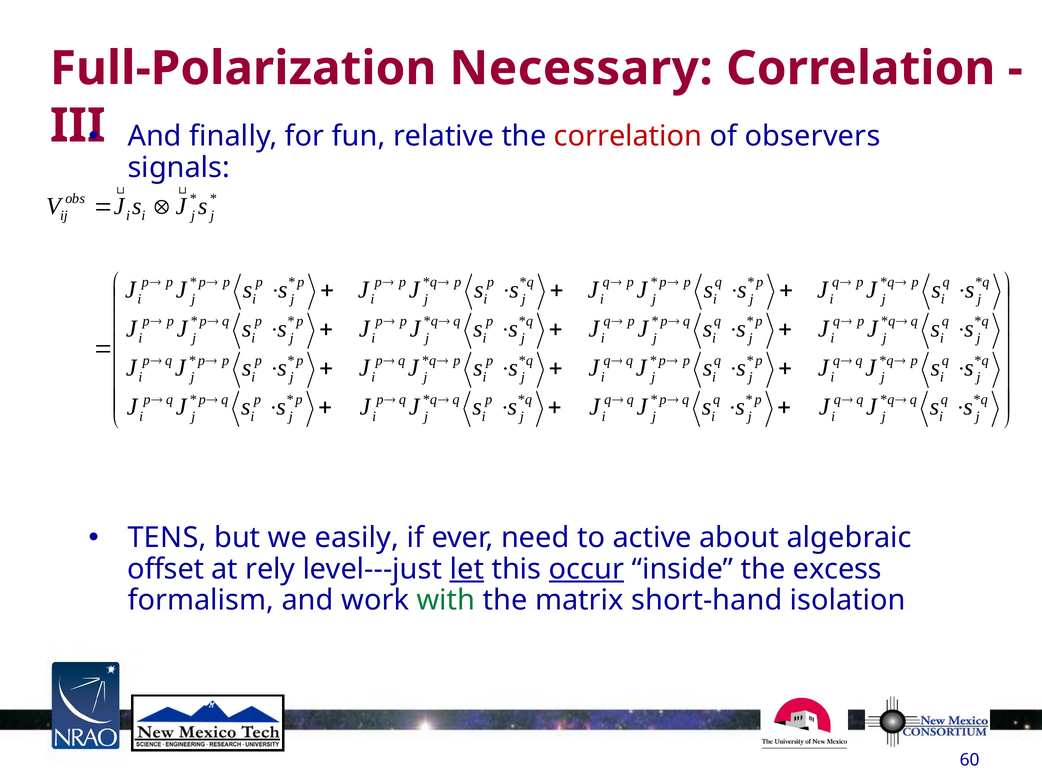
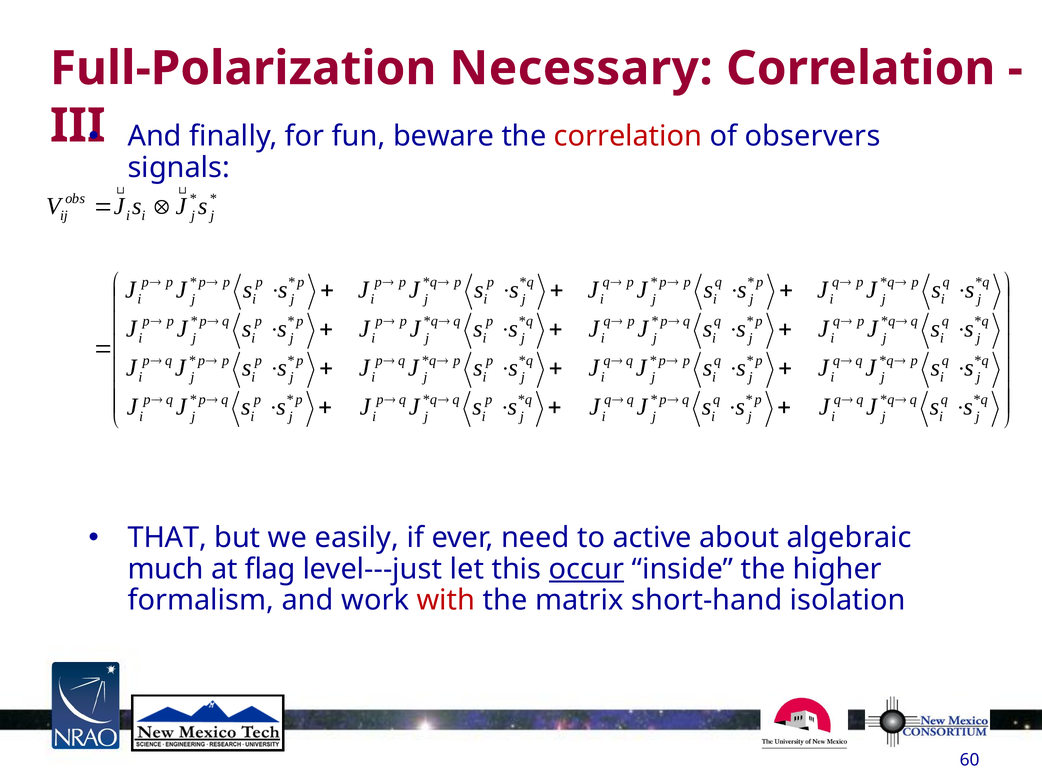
relative: relative -> beware
TENS: TENS -> THAT
offset: offset -> much
rely: rely -> flag
let underline: present -> none
excess: excess -> higher
with colour: green -> red
